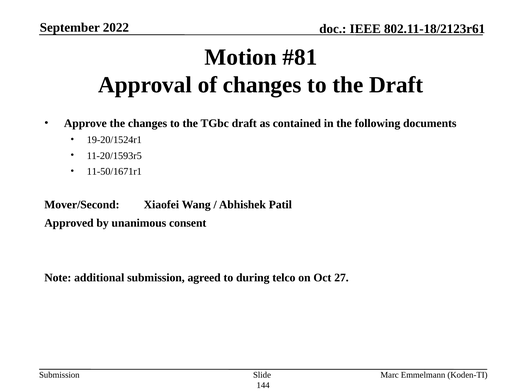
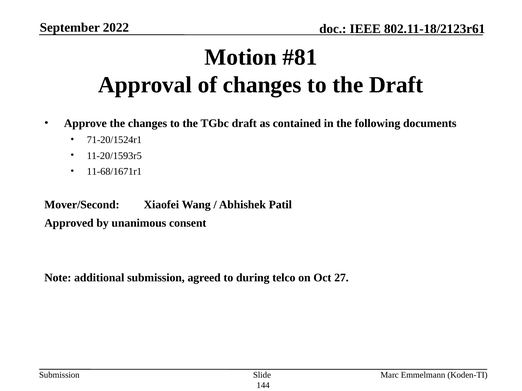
19-20/1524r1: 19-20/1524r1 -> 71-20/1524r1
11-50/1671r1: 11-50/1671r1 -> 11-68/1671r1
